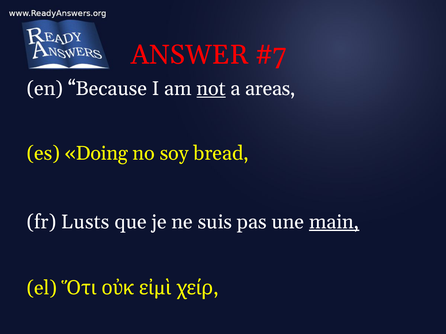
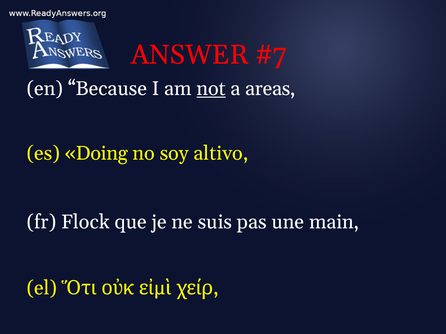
bread: bread -> altivo
Lusts: Lusts -> Flock
main underline: present -> none
